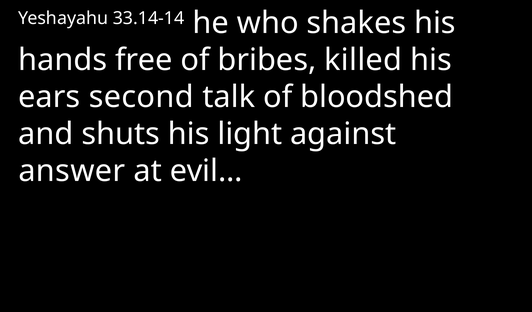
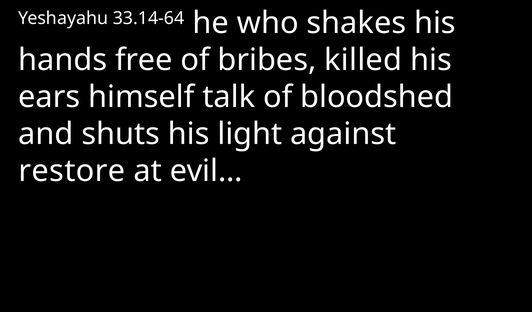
33.14-14: 33.14-14 -> 33.14-64
second: second -> himself
answer: answer -> restore
